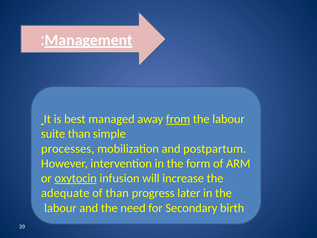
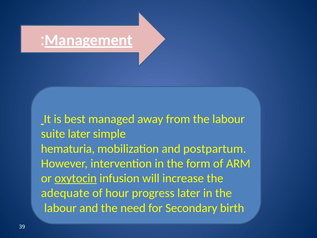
from underline: present -> none
suite than: than -> later
processes: processes -> hematuria
of than: than -> hour
